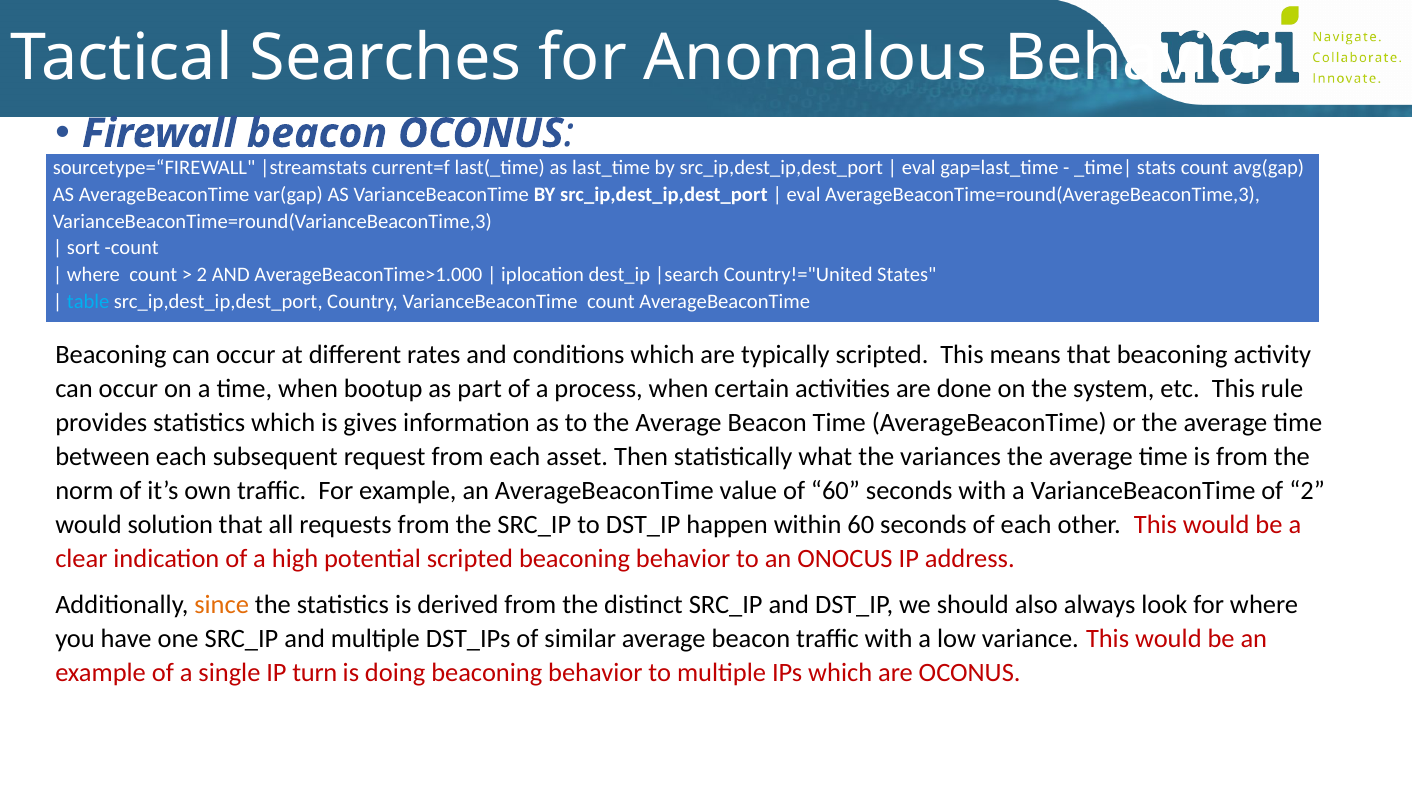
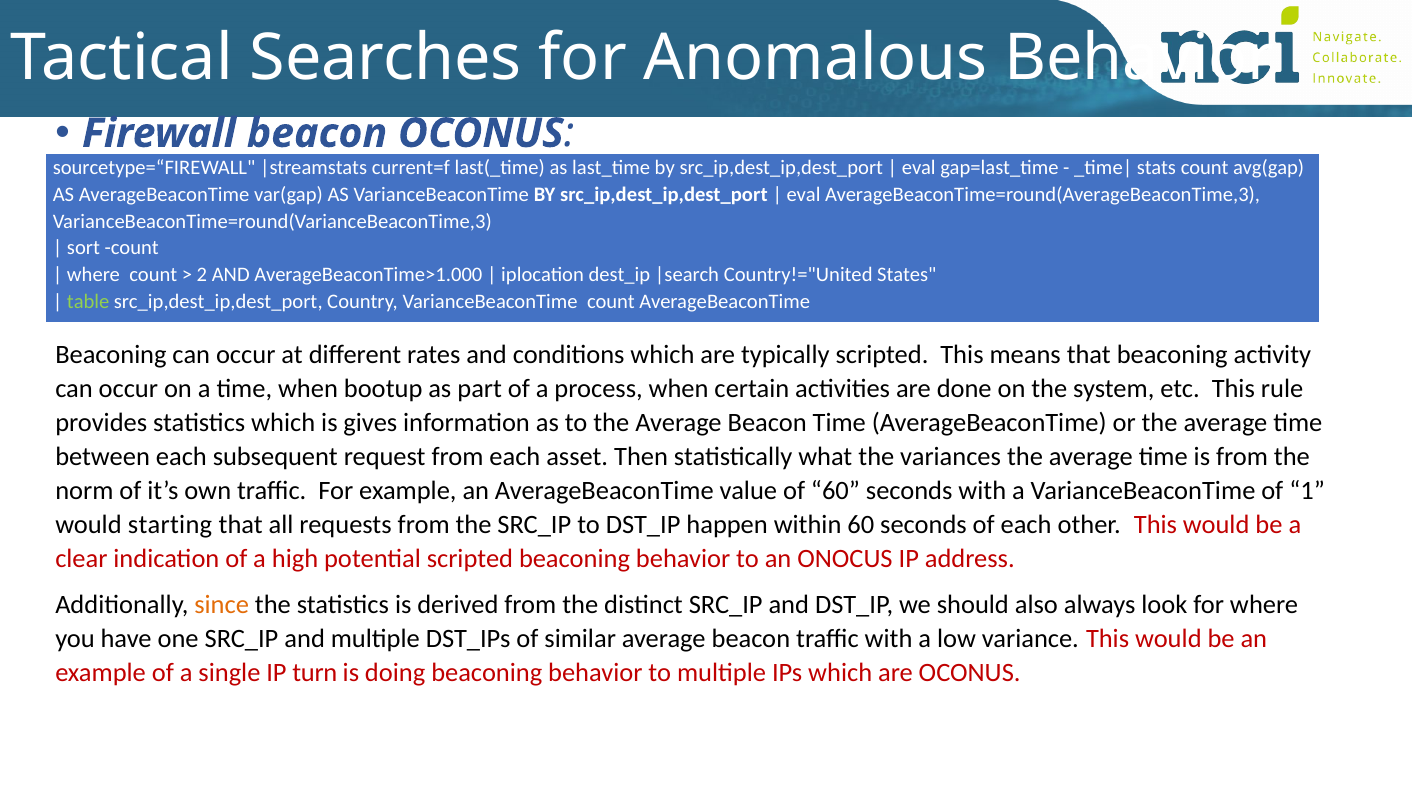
table colour: light blue -> light green
of 2: 2 -> 1
solution: solution -> starting
